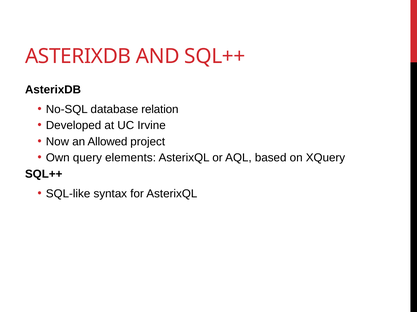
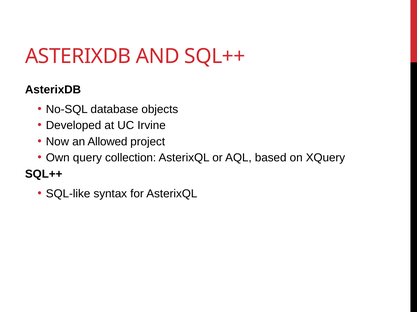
relation: relation -> objects
elements: elements -> collection
